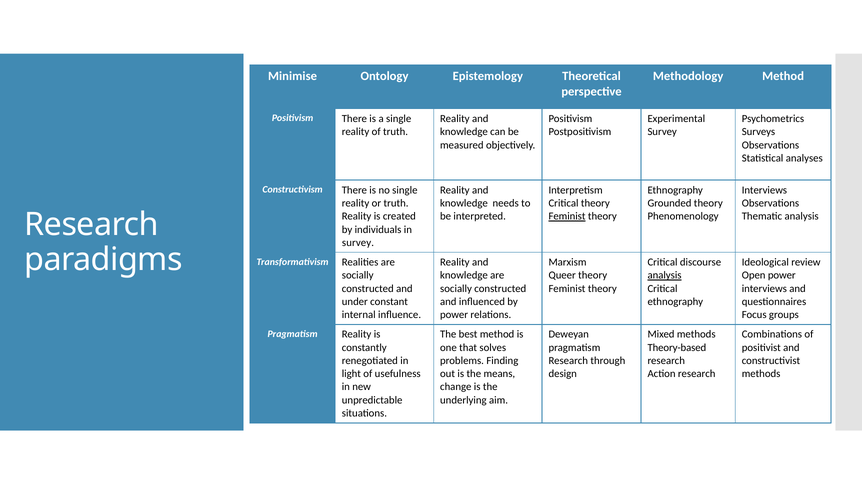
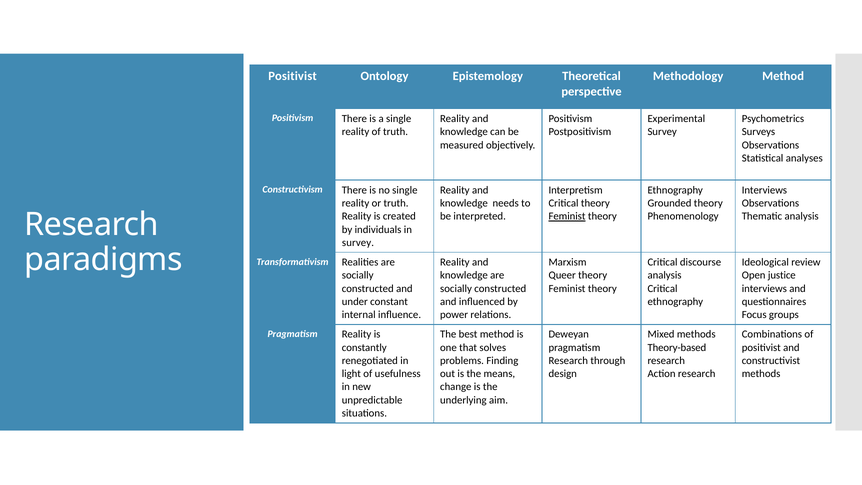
Minimise at (293, 76): Minimise -> Positivist
analysis at (665, 275) underline: present -> none
Open power: power -> justice
